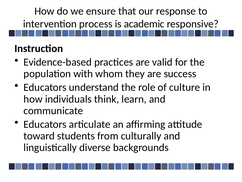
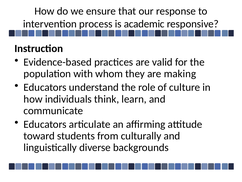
success: success -> making
